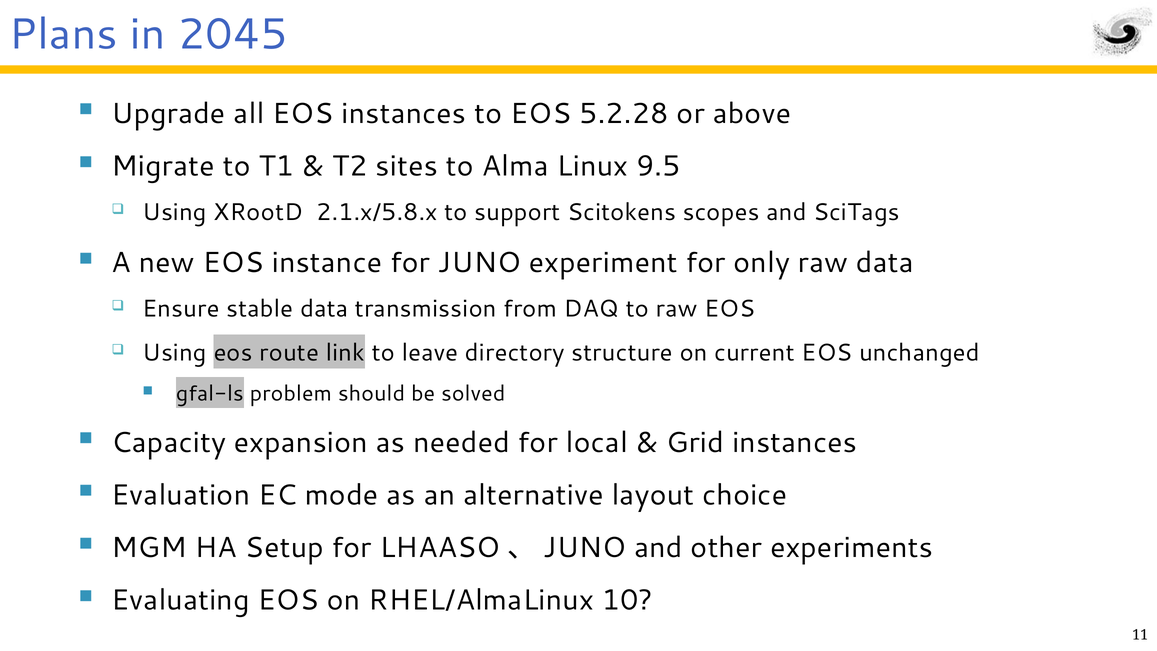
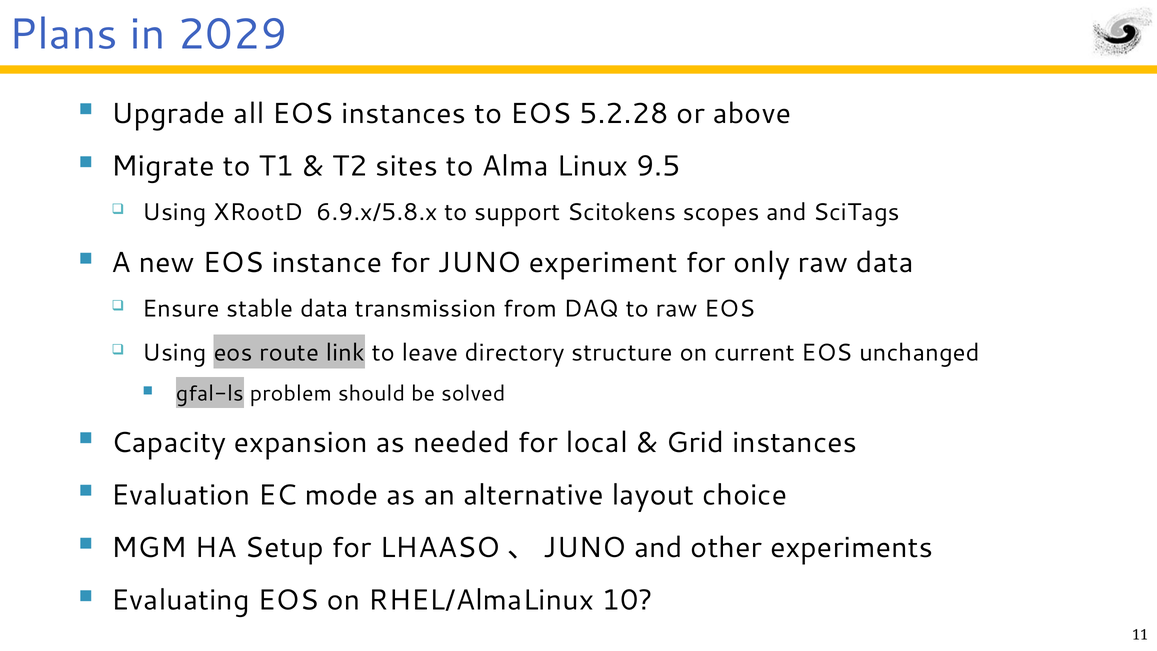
2045: 2045 -> 2029
2.1.x/5.8.x: 2.1.x/5.8.x -> 6.9.x/5.8.x
